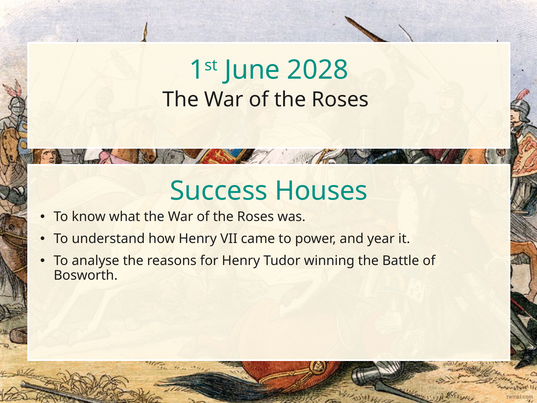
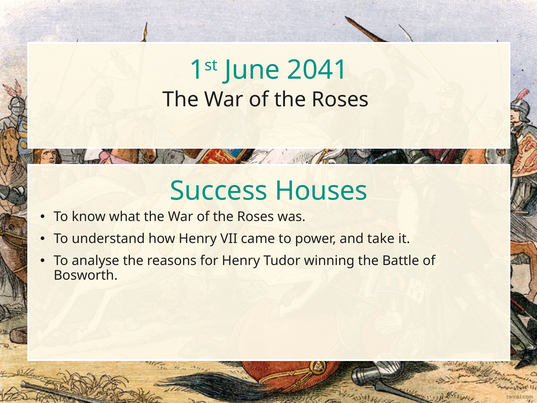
2028: 2028 -> 2041
year: year -> take
